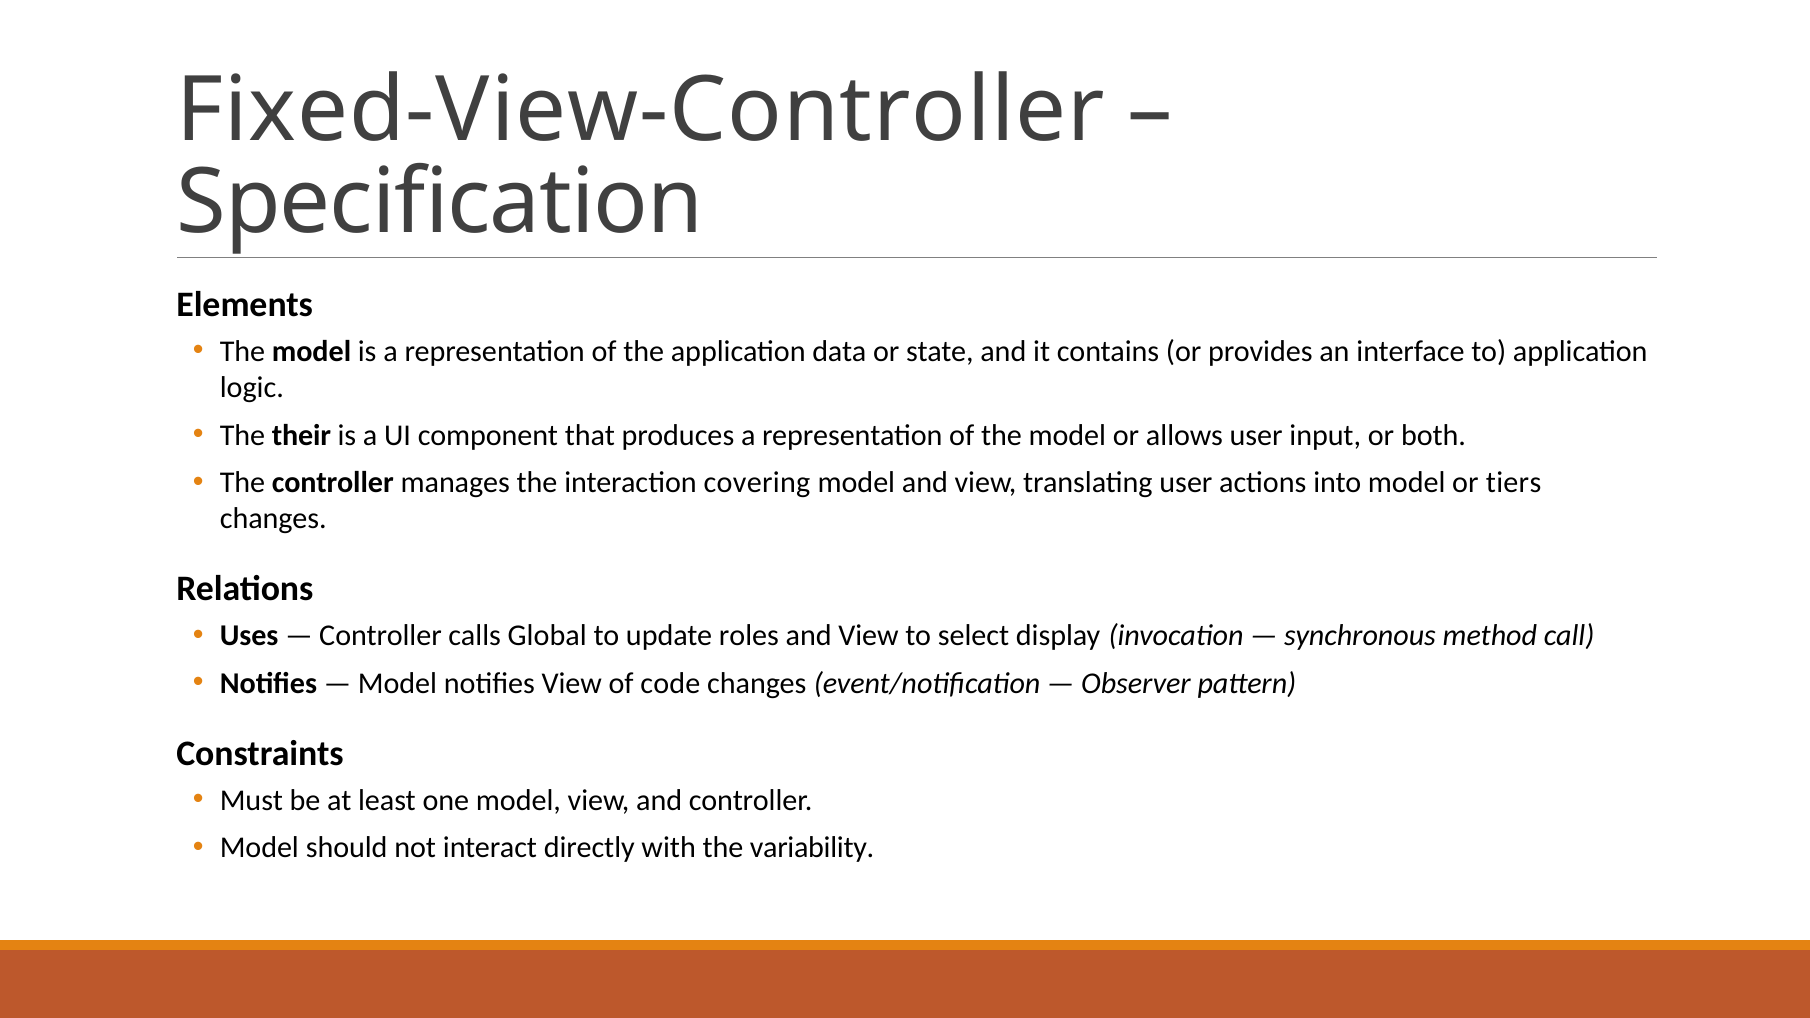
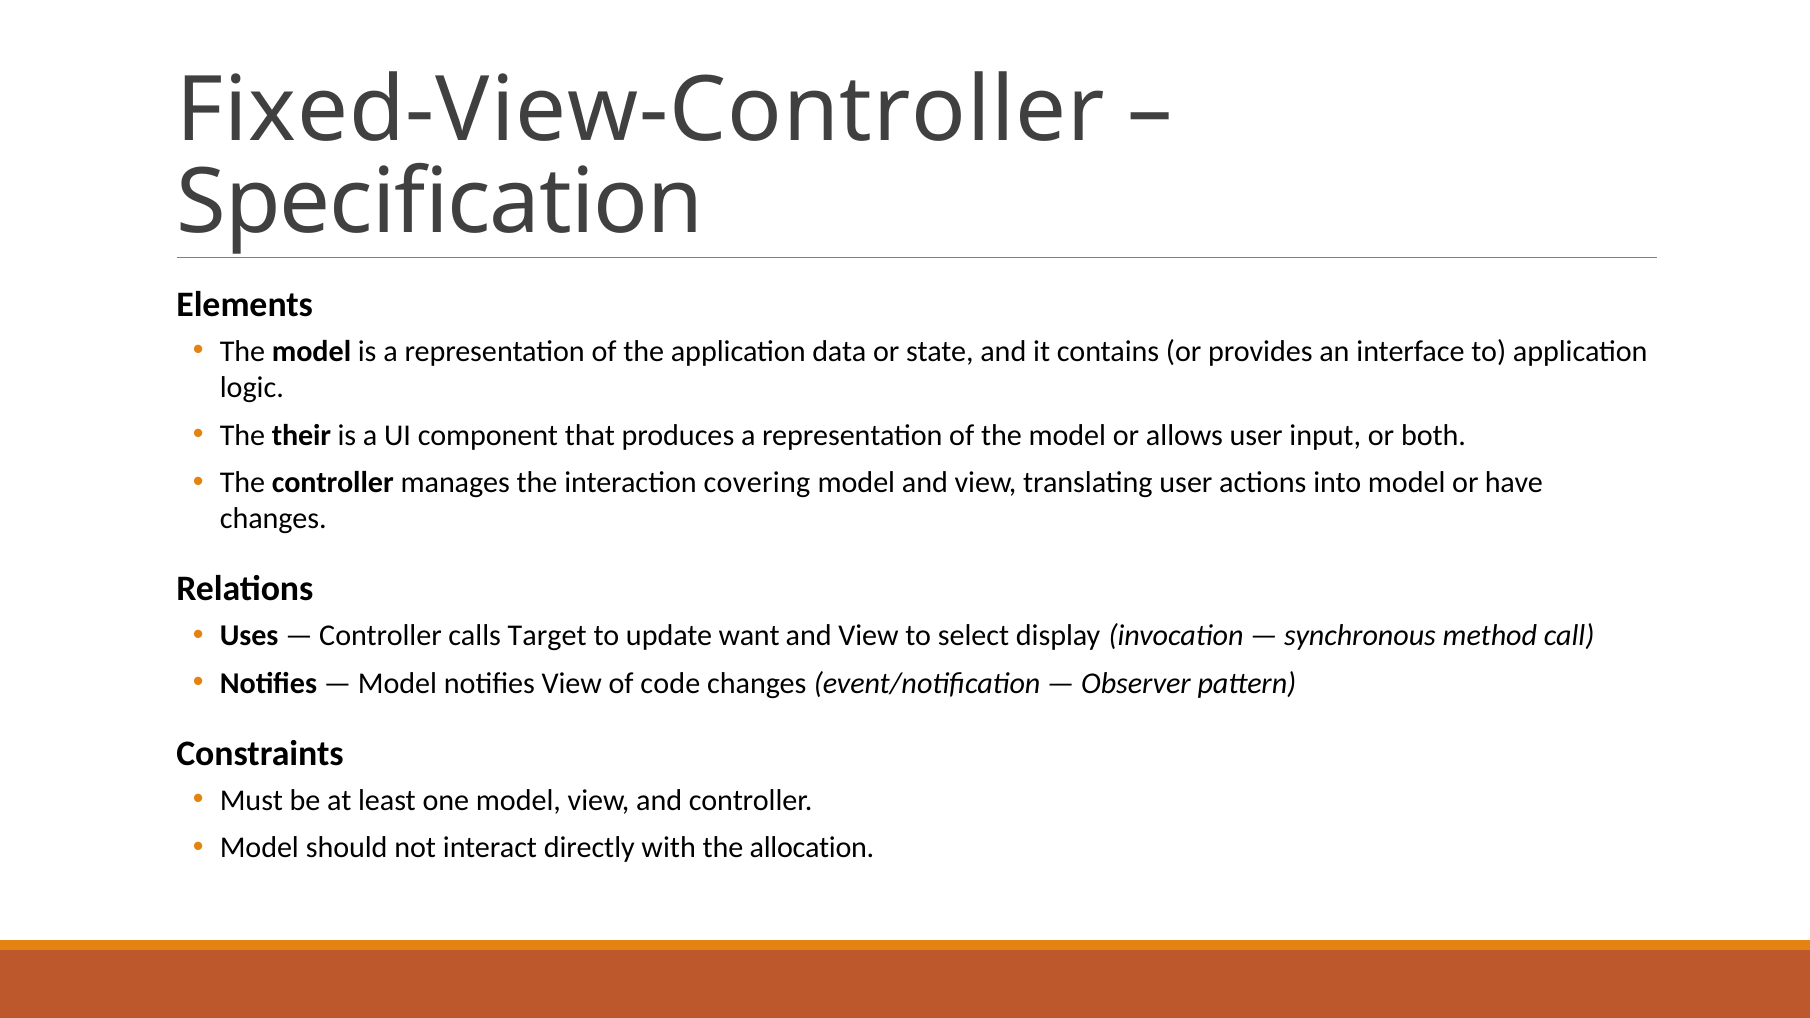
tiers: tiers -> have
Global: Global -> Target
roles: roles -> want
variability: variability -> allocation
